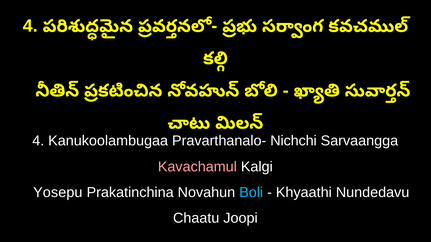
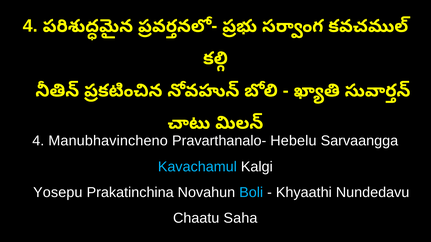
Kanukoolambugaa: Kanukoolambugaa -> Manubhavincheno
Nichchi: Nichchi -> Hebelu
Kavachamul colour: pink -> light blue
Joopi: Joopi -> Saha
